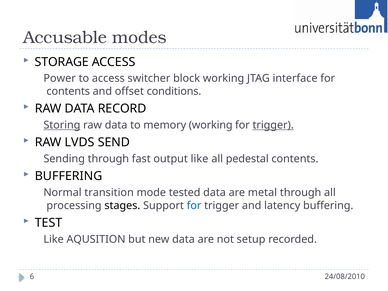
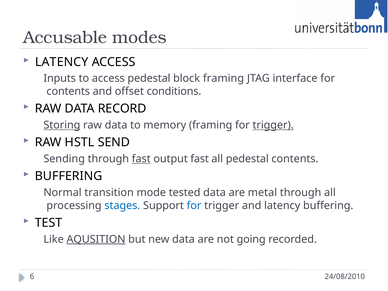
STORAGE at (62, 62): STORAGE -> LATENCY
Power: Power -> Inputs
access switcher: switcher -> pedestal
block working: working -> framing
memory working: working -> framing
LVDS: LVDS -> HSTL
fast at (141, 159) underline: none -> present
output like: like -> fast
stages colour: black -> blue
AQUSITION underline: none -> present
setup: setup -> going
